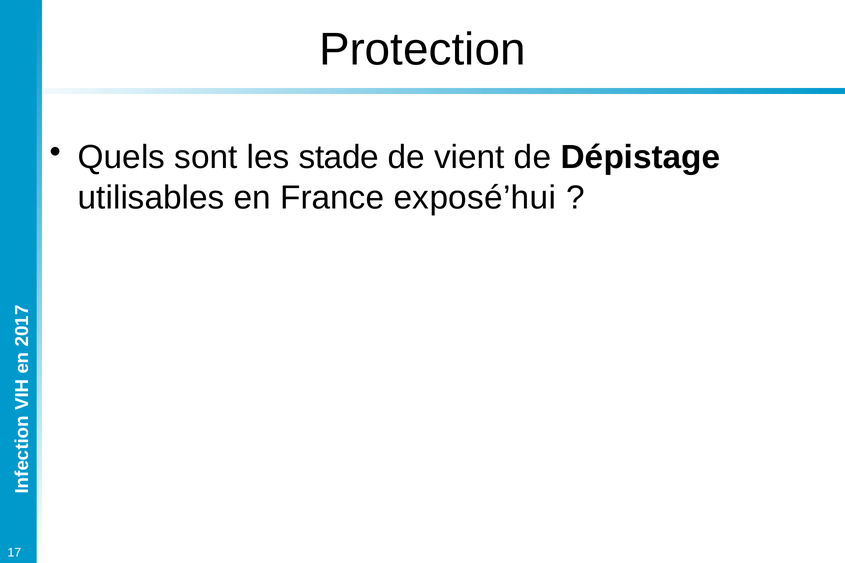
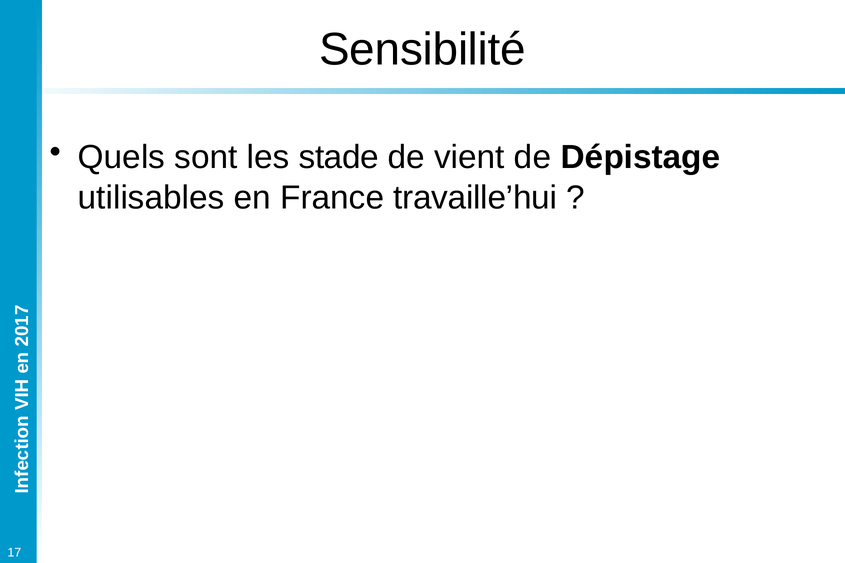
Protection: Protection -> Sensibilité
exposé’hui: exposé’hui -> travaille’hui
